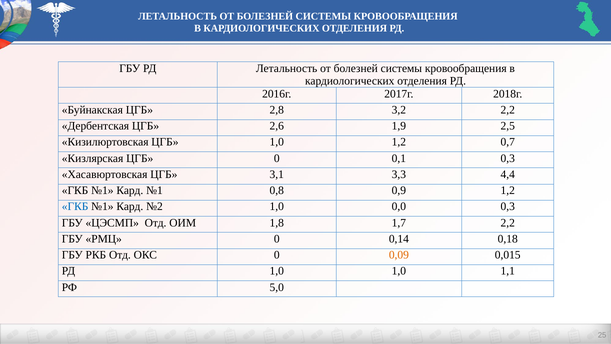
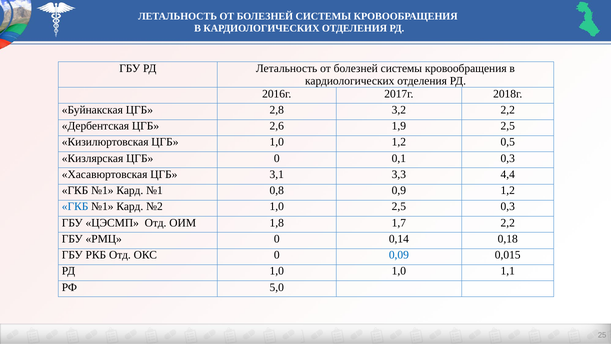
0,7: 0,7 -> 0,5
1,0 0,0: 0,0 -> 2,5
0,09 colour: orange -> blue
